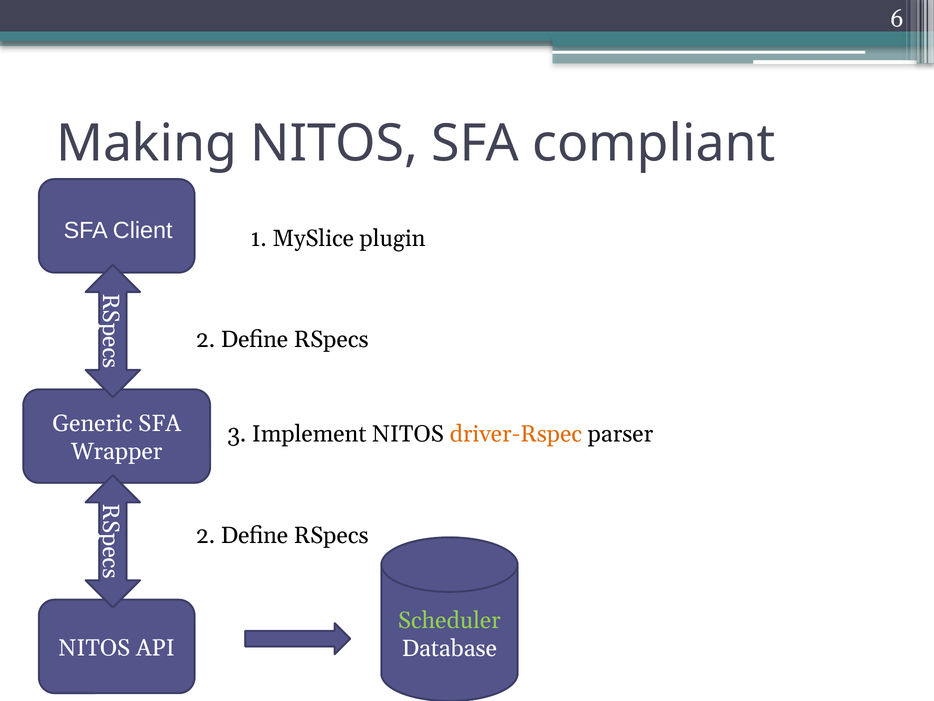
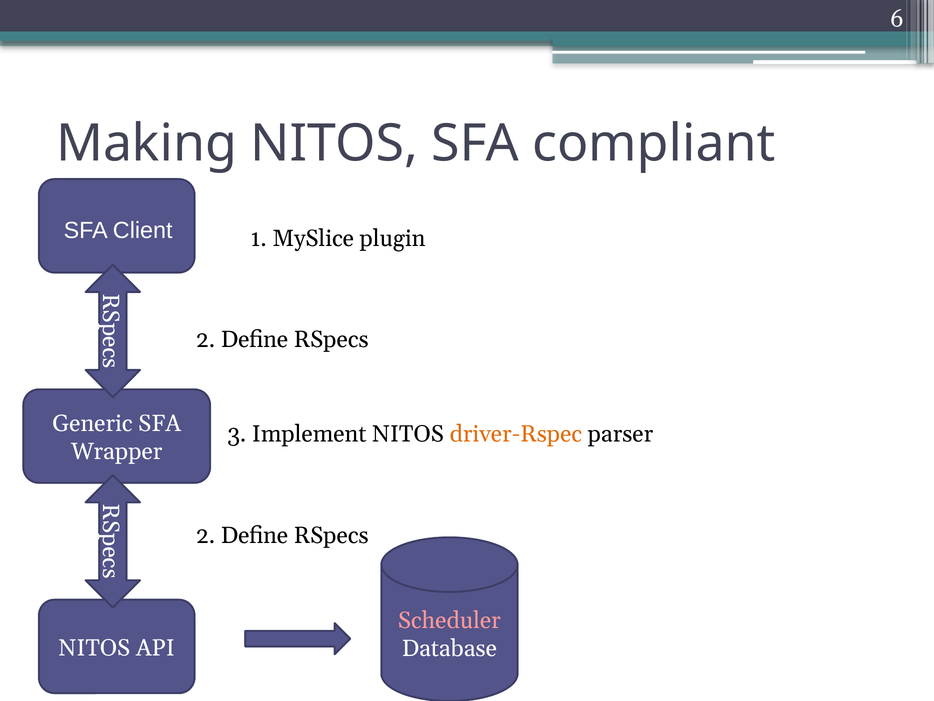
Scheduler colour: light green -> pink
